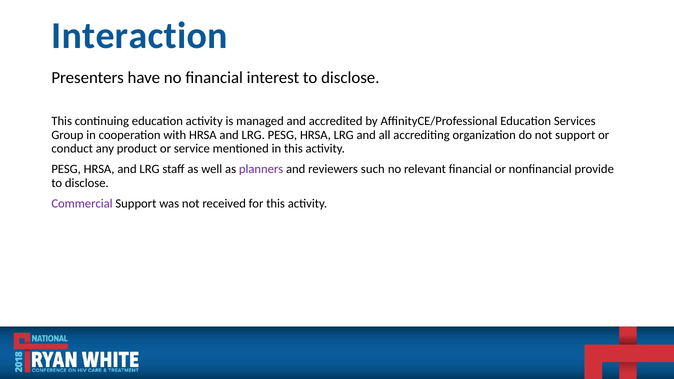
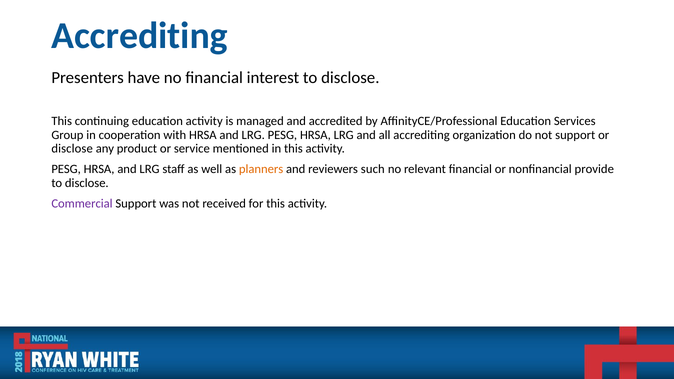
Interaction at (139, 36): Interaction -> Accrediting
conduct at (72, 149): conduct -> disclose
planners colour: purple -> orange
